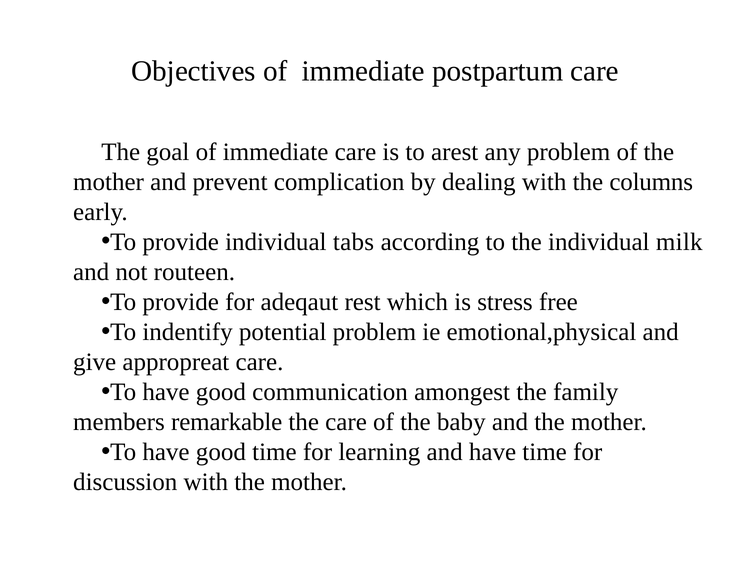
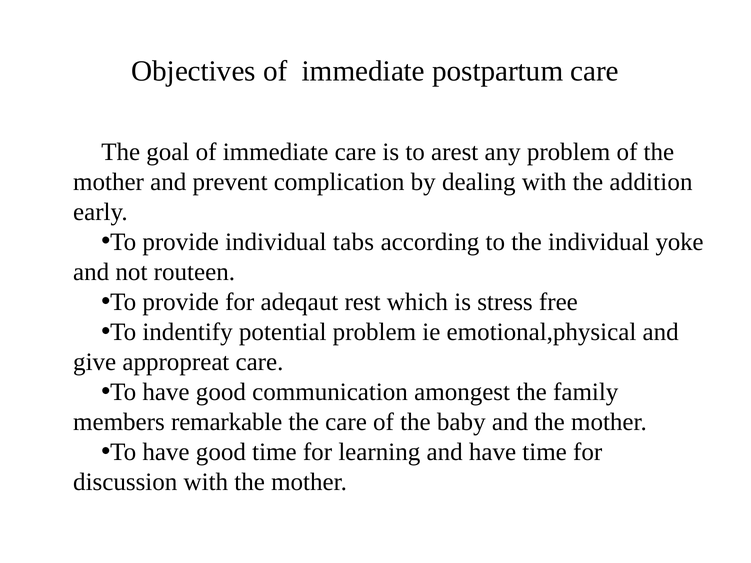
columns: columns -> addition
milk: milk -> yoke
